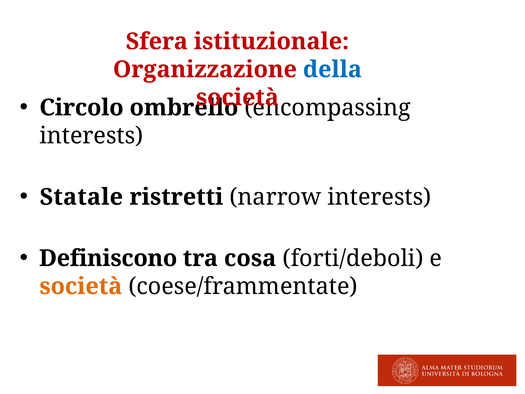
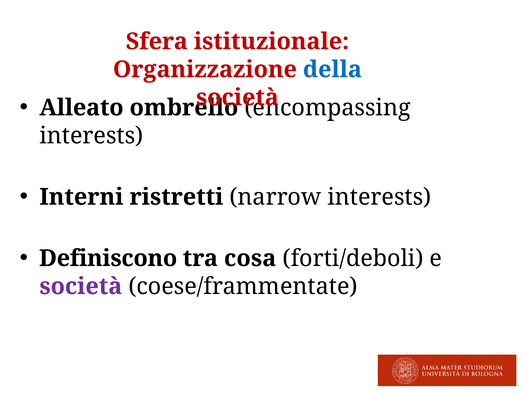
Circolo: Circolo -> Alleato
Statale: Statale -> Interni
società at (81, 286) colour: orange -> purple
